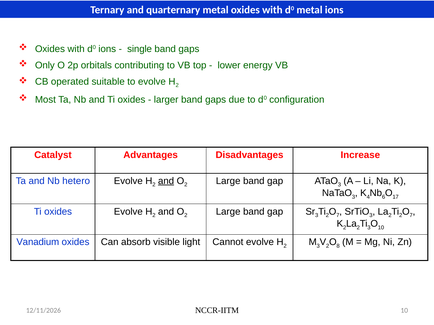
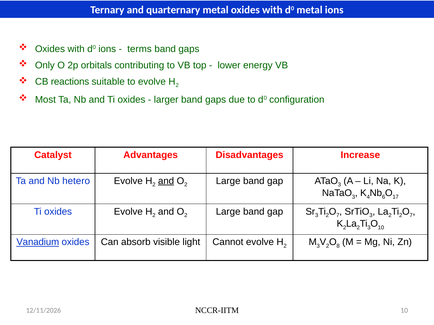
single: single -> terms
operated: operated -> reactions
Vanadium underline: none -> present
